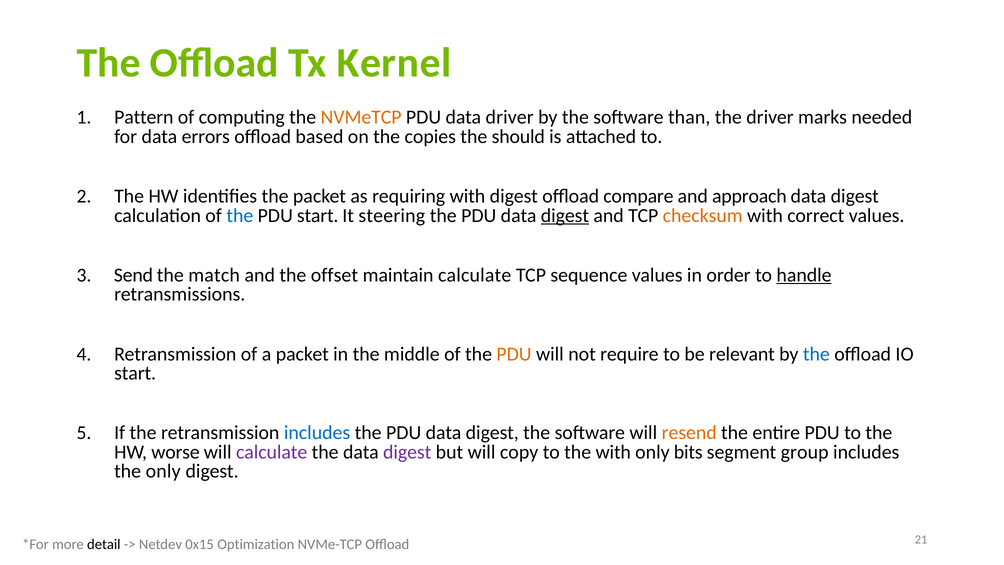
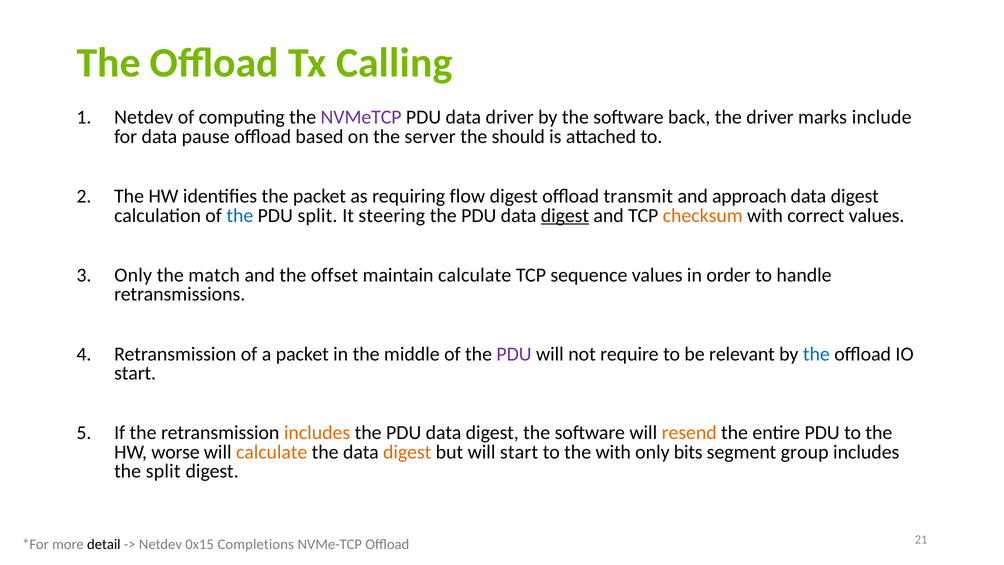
Kernel: Kernel -> Calling
Pattern at (144, 117): Pattern -> Netdev
NVMeTCP colour: orange -> purple
than: than -> back
needed: needed -> include
errors: errors -> pause
copies: copies -> server
requiring with: with -> flow
compare: compare -> transmit
PDU start: start -> split
Send at (133, 275): Send -> Only
handle underline: present -> none
PDU at (514, 354) colour: orange -> purple
includes at (317, 433) colour: blue -> orange
calculate at (272, 452) colour: purple -> orange
digest at (407, 452) colour: purple -> orange
will copy: copy -> start
the only: only -> split
Optimization: Optimization -> Completions
